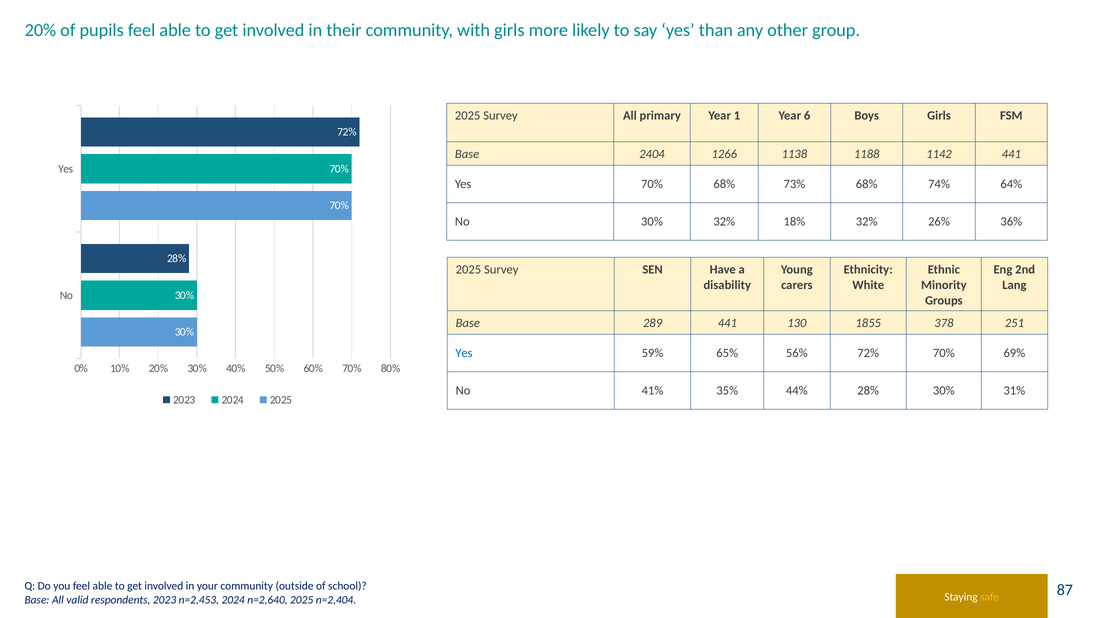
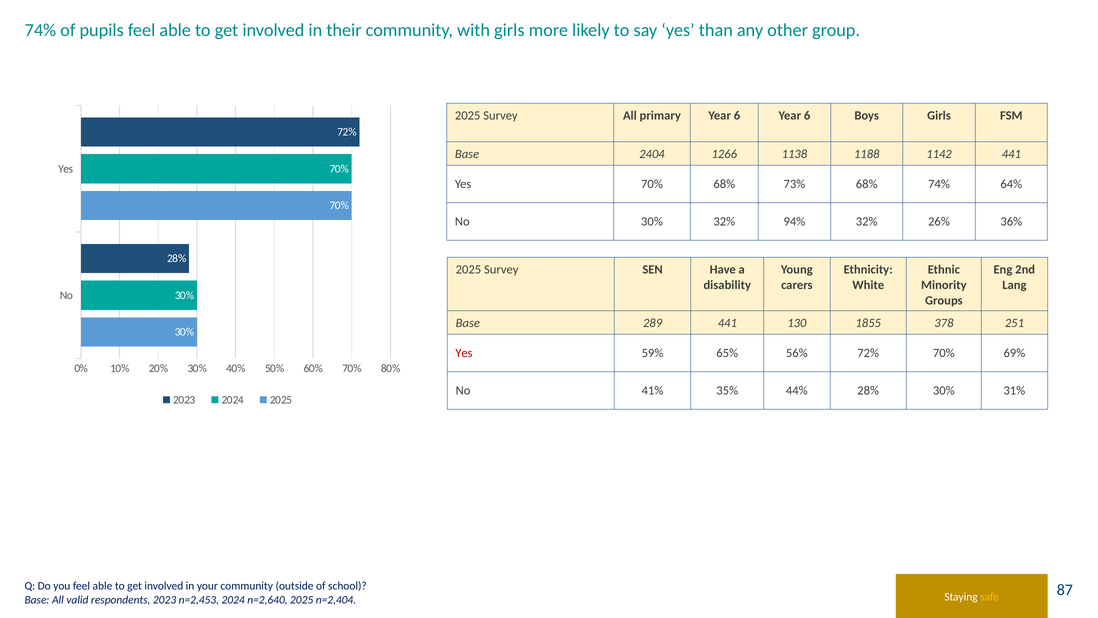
20% at (40, 30): 20% -> 74%
primary Year 1: 1 -> 6
18%: 18% -> 94%
Yes at (464, 353) colour: blue -> red
